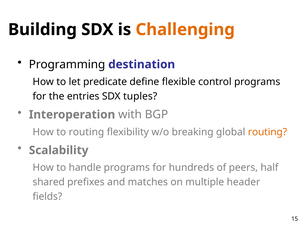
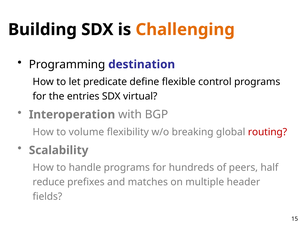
tuples: tuples -> virtual
to routing: routing -> volume
routing at (267, 132) colour: orange -> red
shared: shared -> reduce
